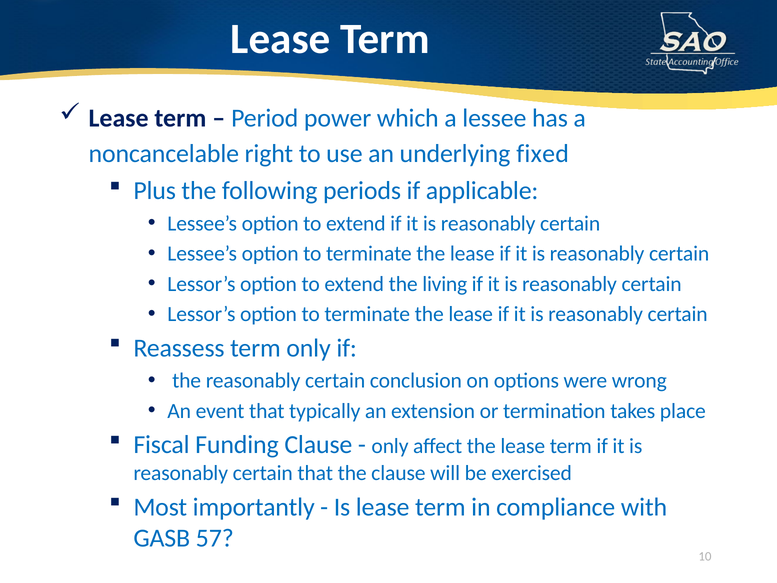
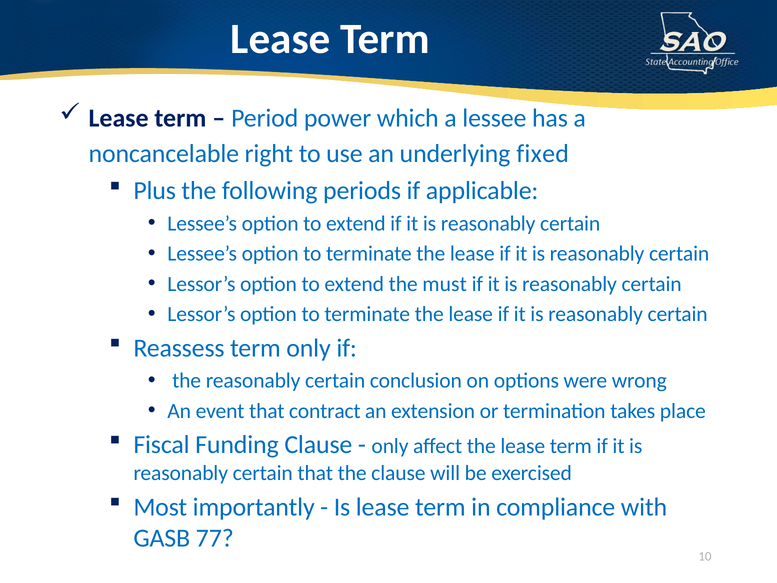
living: living -> must
typically: typically -> contract
57: 57 -> 77
